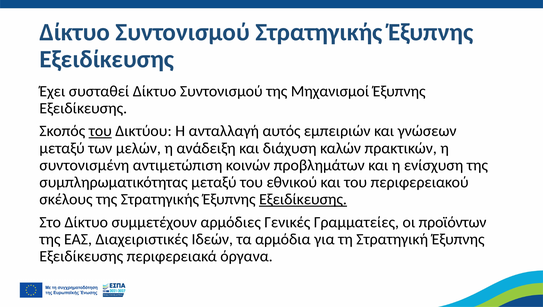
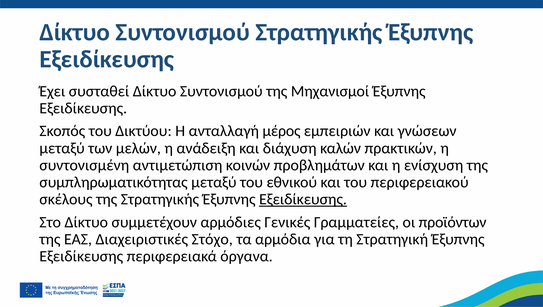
του at (100, 131) underline: present -> none
αυτός: αυτός -> μέρος
Ιδεών: Ιδεών -> Στόχο
